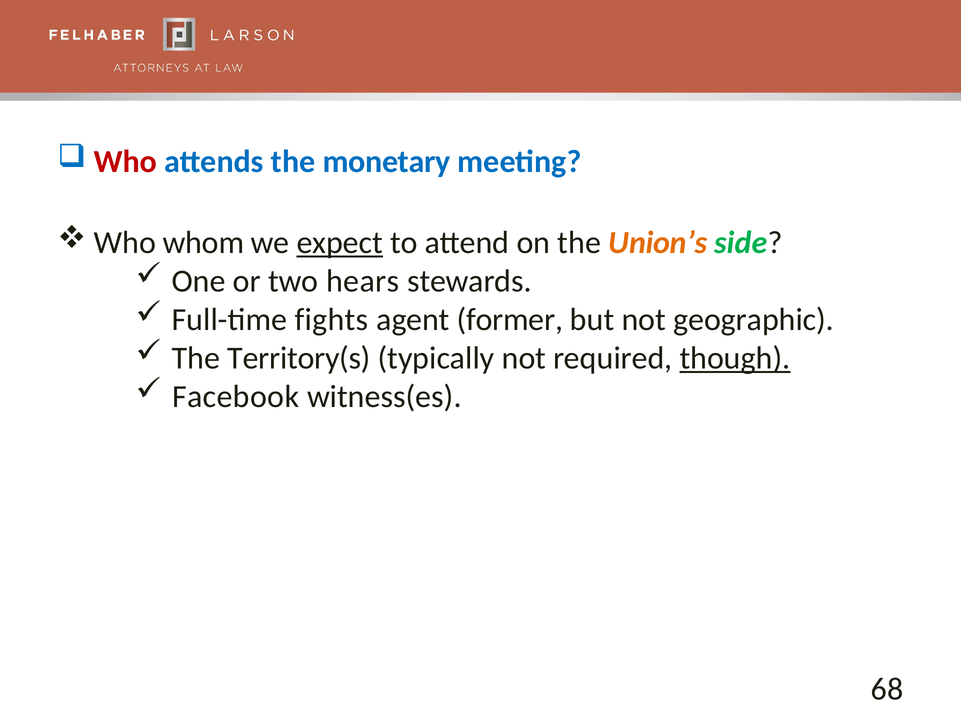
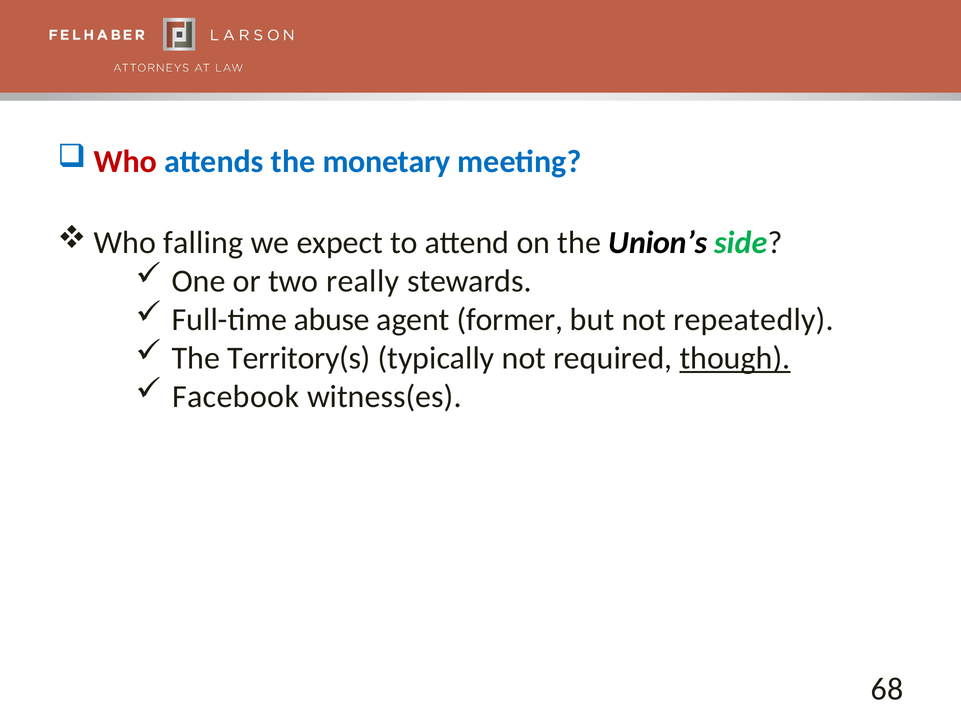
whom: whom -> falling
expect underline: present -> none
Union’s colour: orange -> black
hears: hears -> really
fights: fights -> abuse
geographic: geographic -> repeatedly
